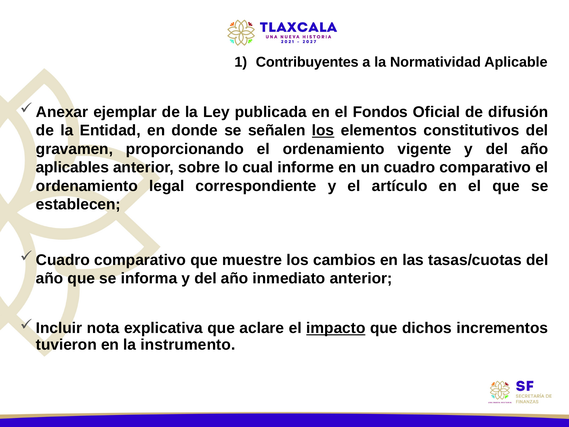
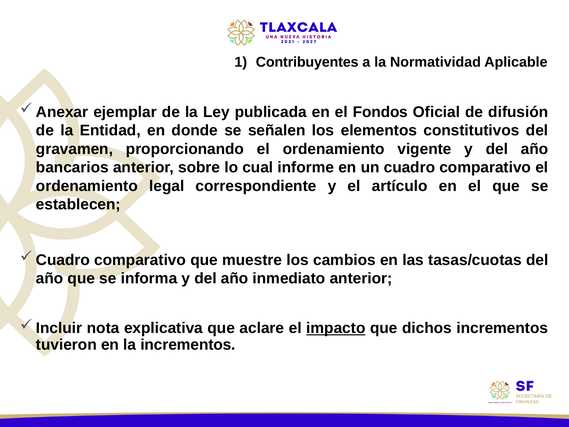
los at (323, 130) underline: present -> none
aplicables: aplicables -> bancarios
la instrumento: instrumento -> incrementos
